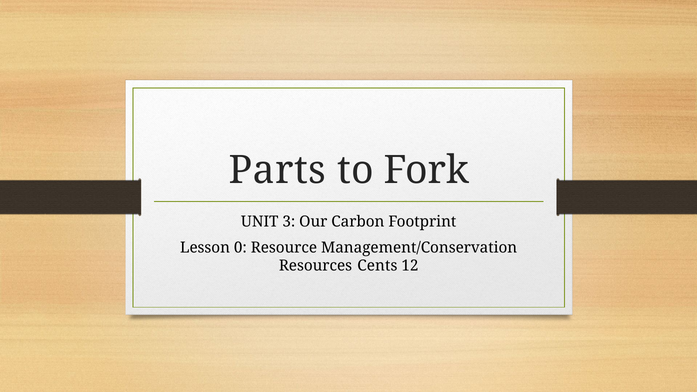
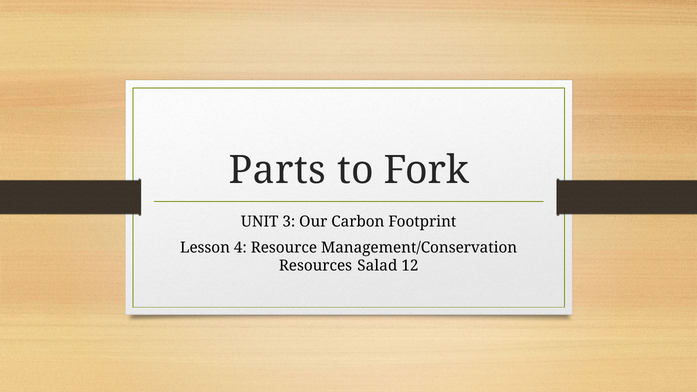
0: 0 -> 4
Cents: Cents -> Salad
